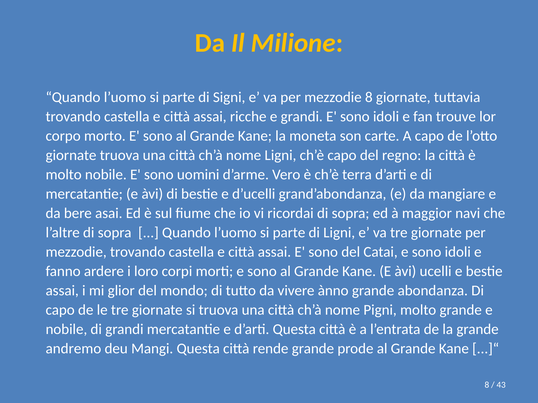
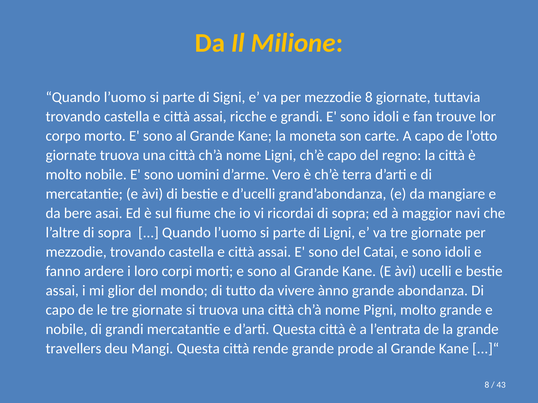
andremo: andremo -> travellers
